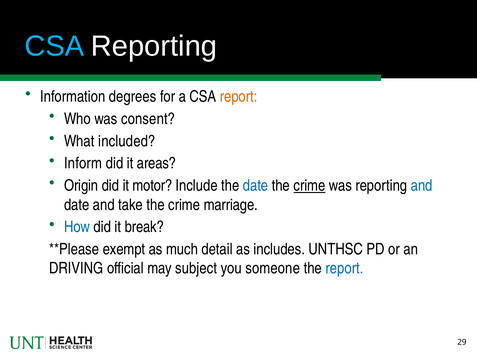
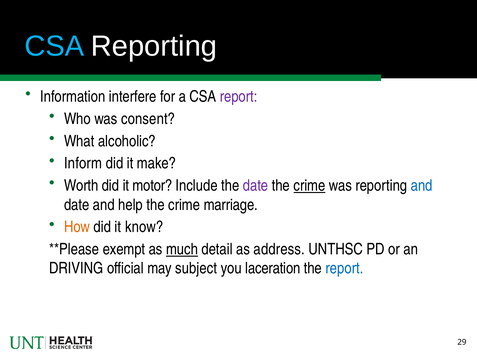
degrees: degrees -> interfere
report at (239, 97) colour: orange -> purple
included: included -> alcoholic
areas: areas -> make
Origin: Origin -> Worth
date at (256, 186) colour: blue -> purple
take: take -> help
How colour: blue -> orange
break: break -> know
much underline: none -> present
includes: includes -> address
someone: someone -> laceration
